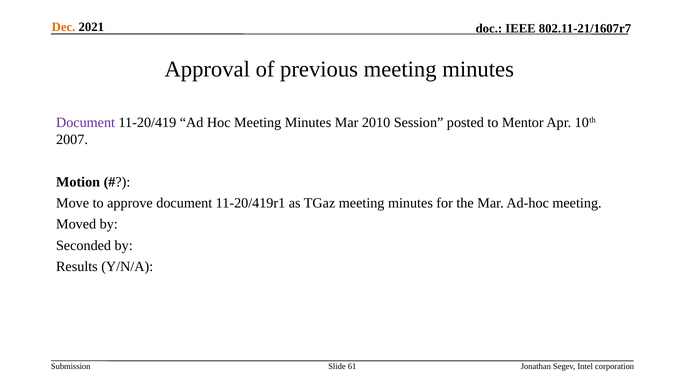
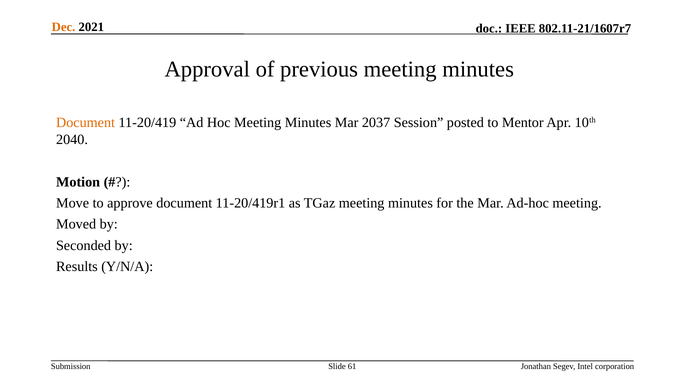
Document at (86, 122) colour: purple -> orange
2010: 2010 -> 2037
2007: 2007 -> 2040
